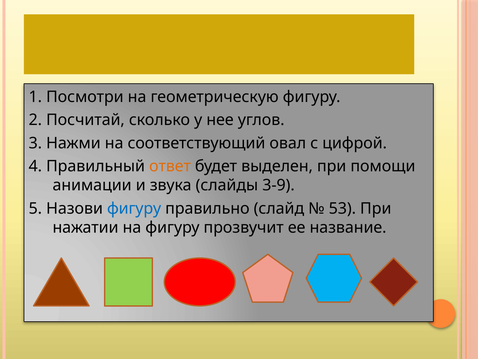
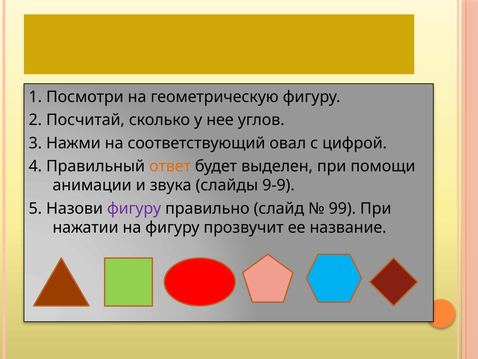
3-9: 3-9 -> 9-9
фигуру at (134, 208) colour: blue -> purple
53: 53 -> 99
